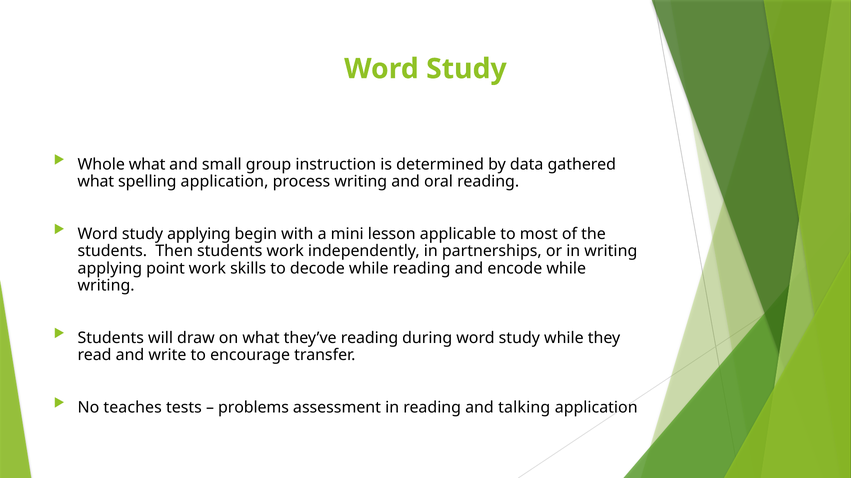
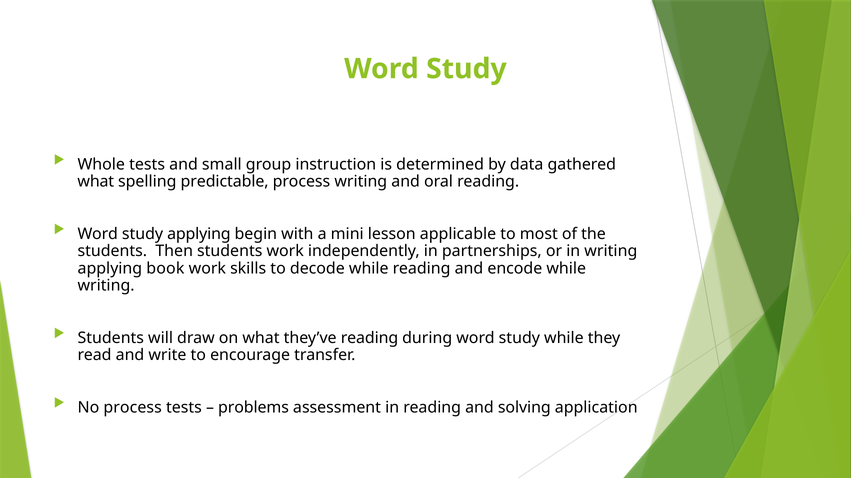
Whole what: what -> tests
spelling application: application -> predictable
point: point -> book
No teaches: teaches -> process
talking: talking -> solving
